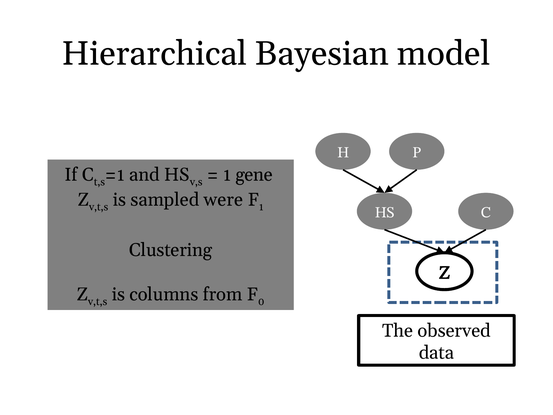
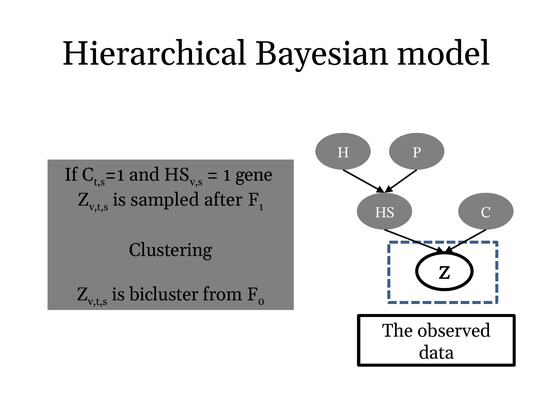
were: were -> after
columns: columns -> bicluster
